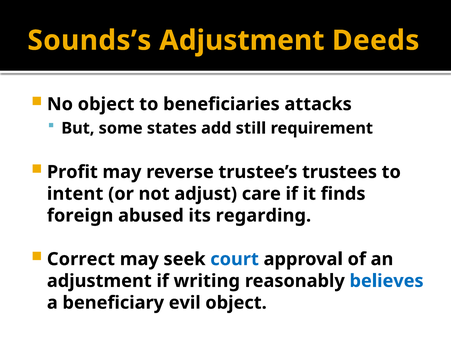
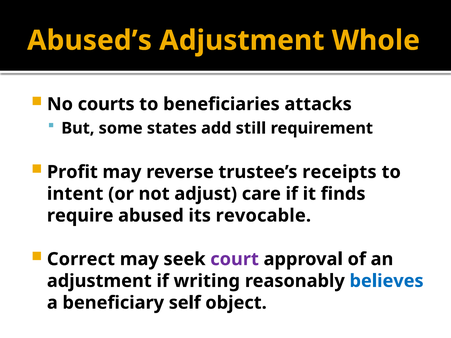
Sounds’s: Sounds’s -> Abused’s
Deeds: Deeds -> Whole
No object: object -> courts
trustees: trustees -> receipts
foreign: foreign -> require
regarding: regarding -> revocable
court colour: blue -> purple
evil: evil -> self
